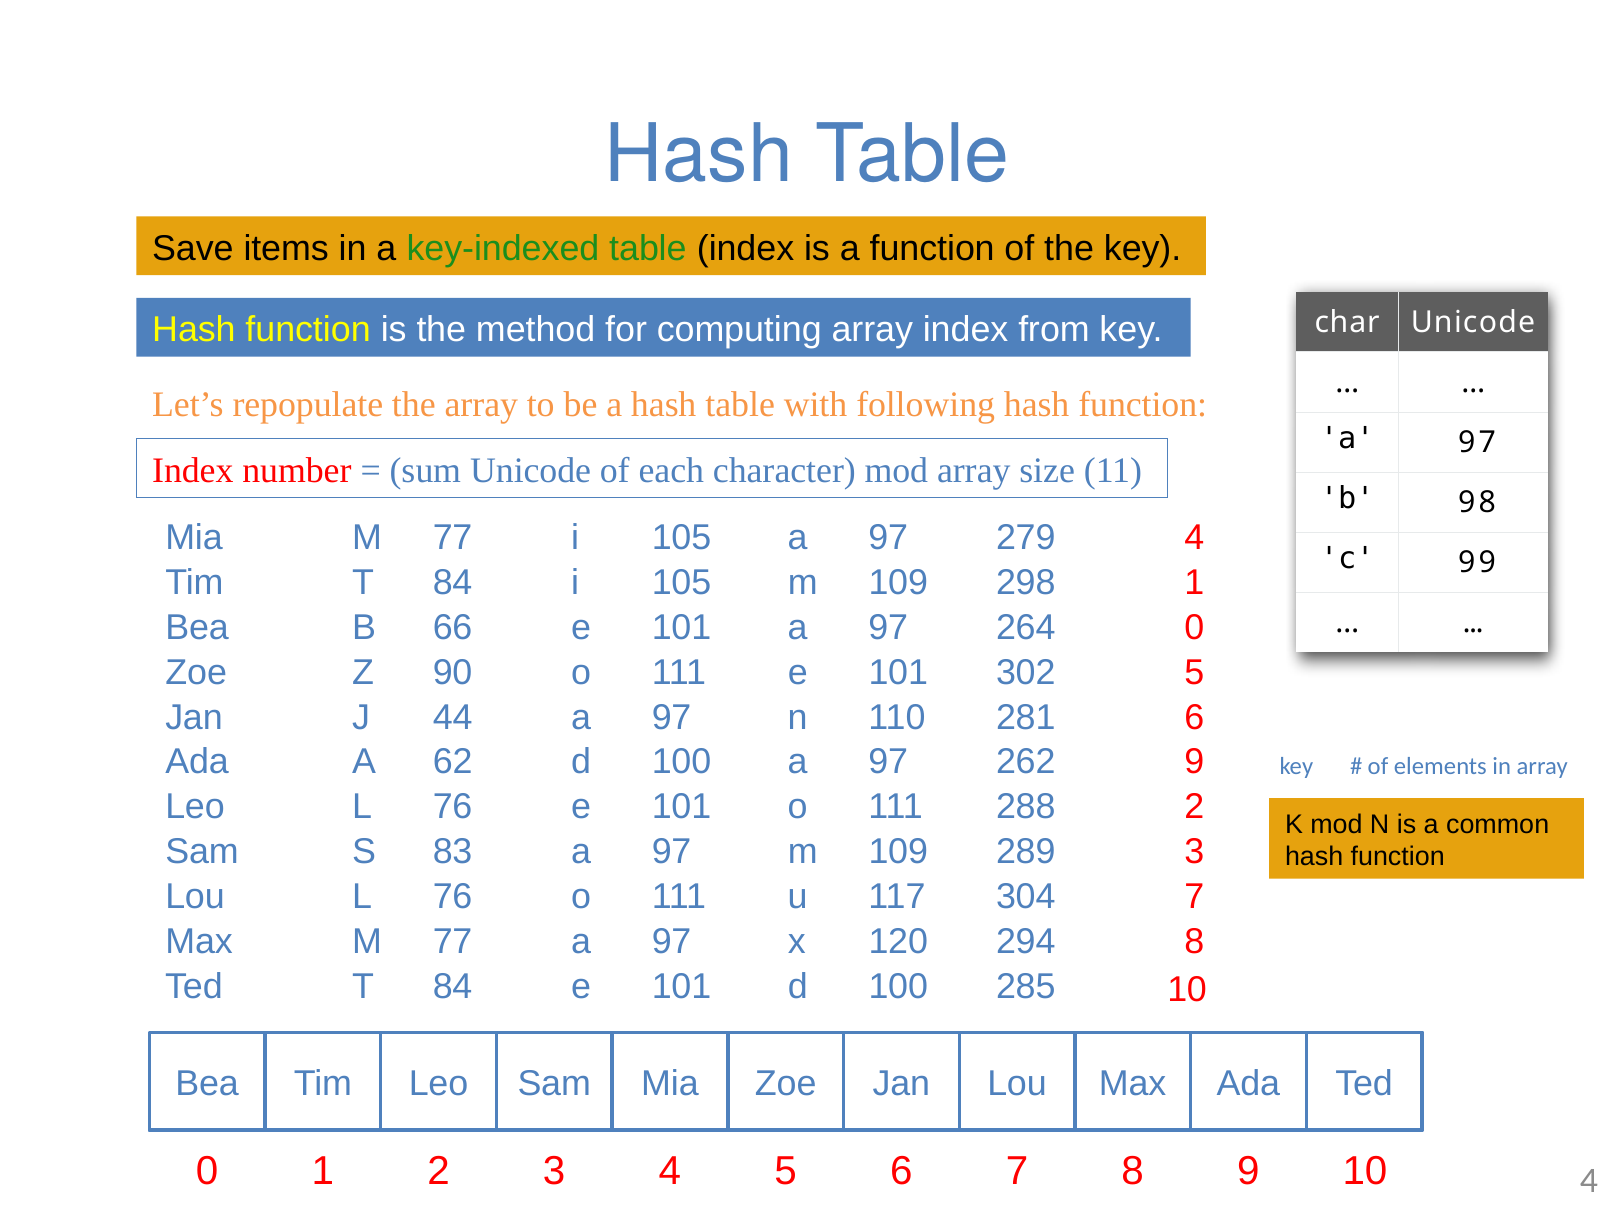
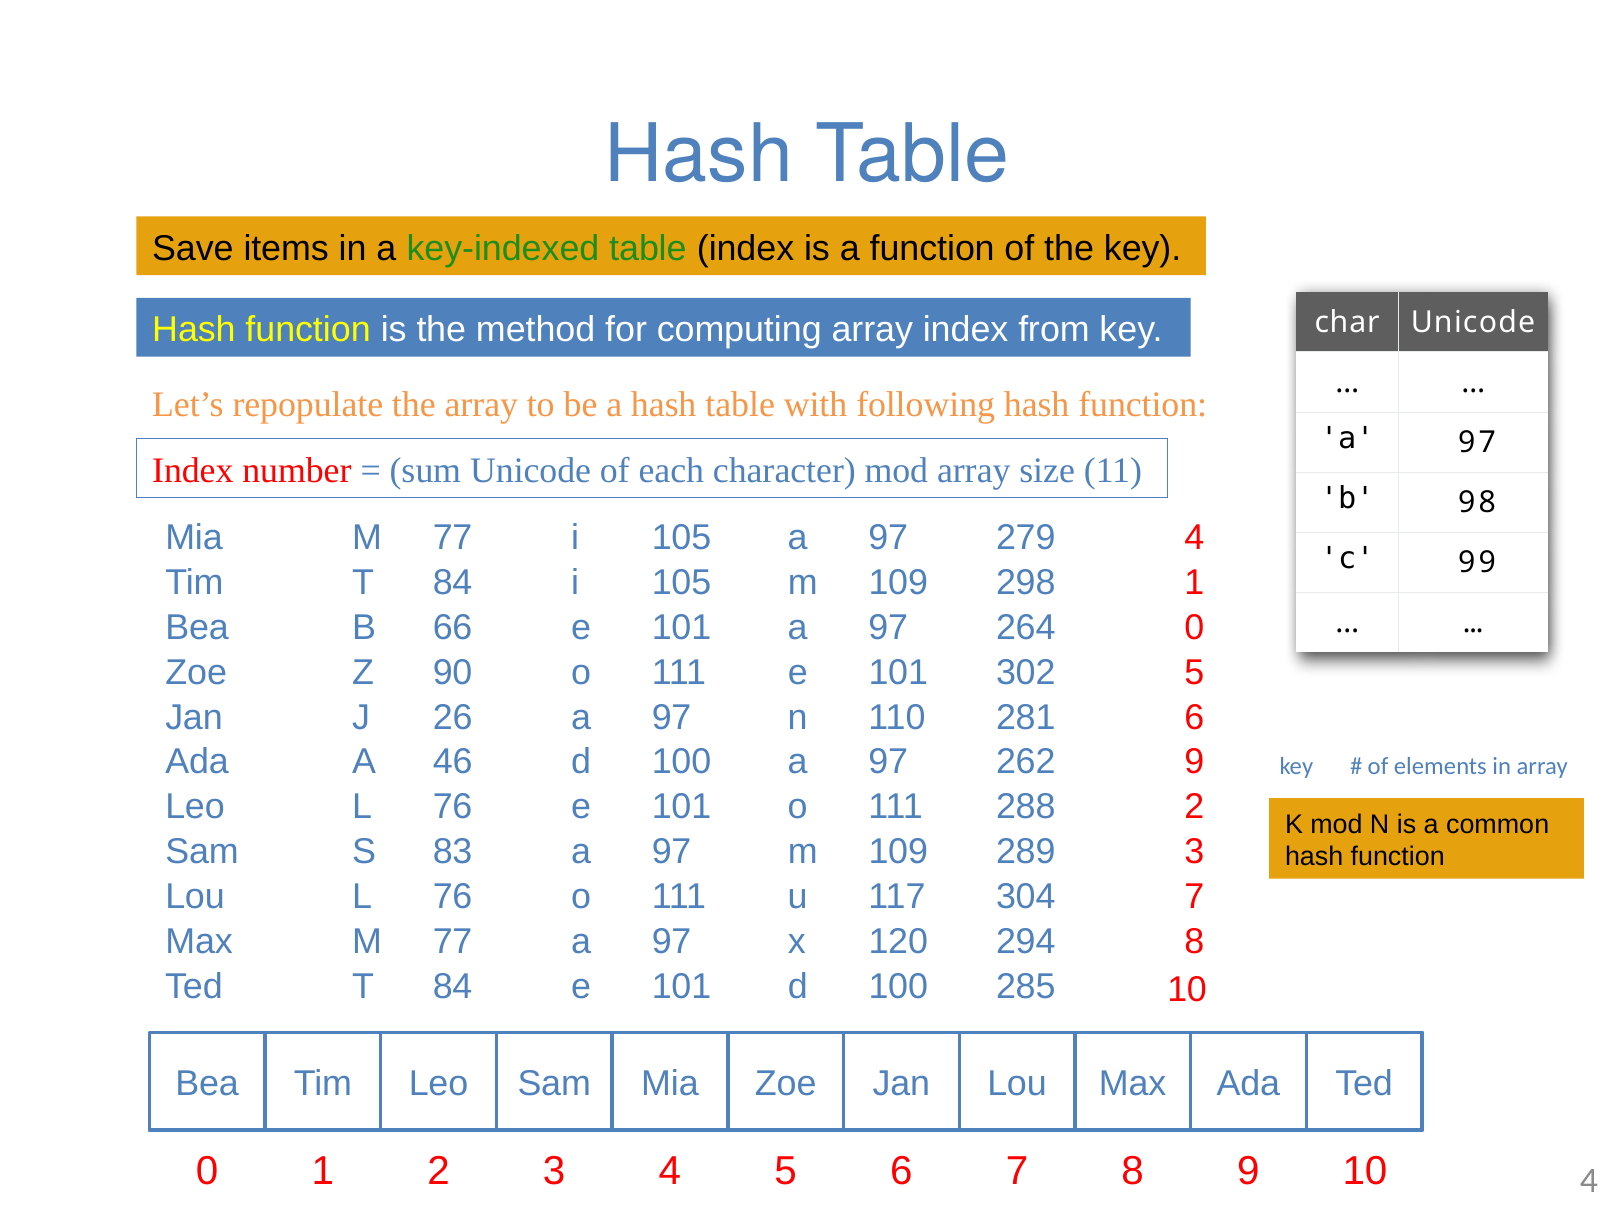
44: 44 -> 26
62: 62 -> 46
